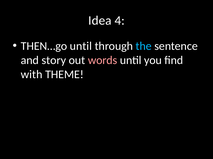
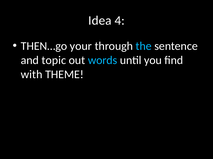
THEN…go until: until -> your
story: story -> topic
words colour: pink -> light blue
